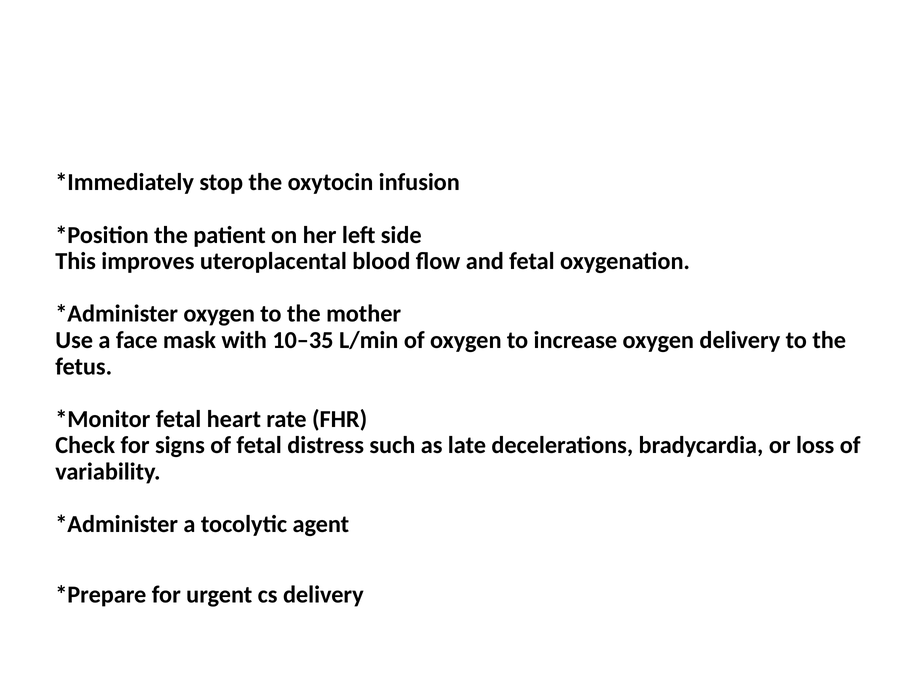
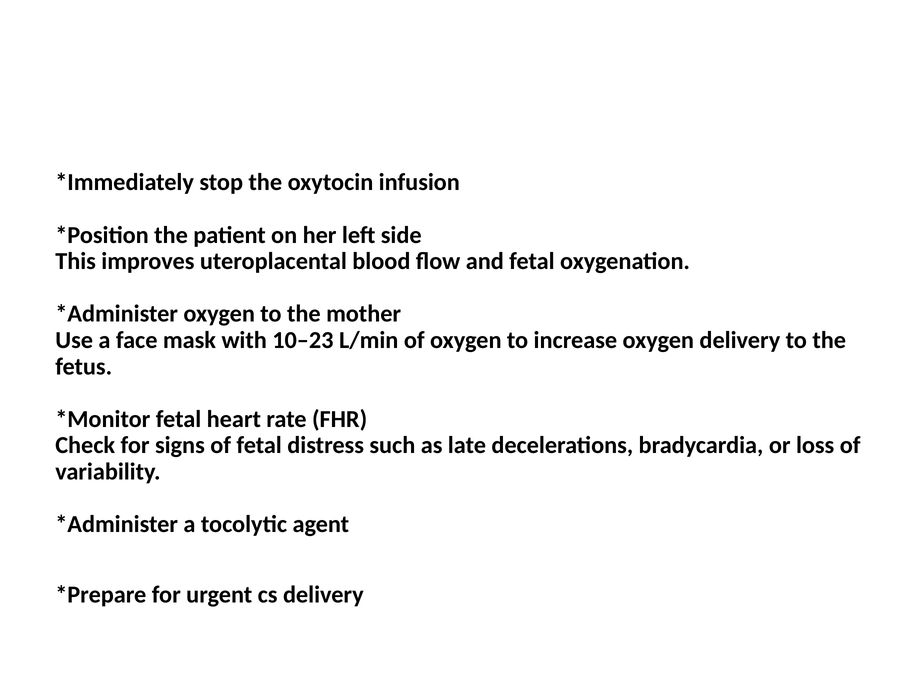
10–35: 10–35 -> 10–23
